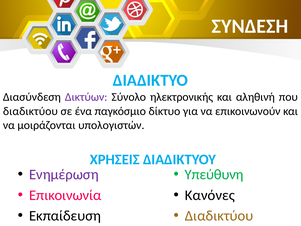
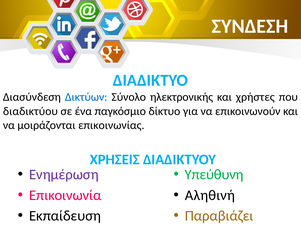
Δικτύων colour: purple -> blue
αληθινή: αληθινή -> χρήστες
υπολογιστών: υπολογιστών -> επικοινωνίας
Κανόνες: Κανόνες -> Αληθινή
Διαδικτύου at (219, 216): Διαδικτύου -> Παραβιάζει
